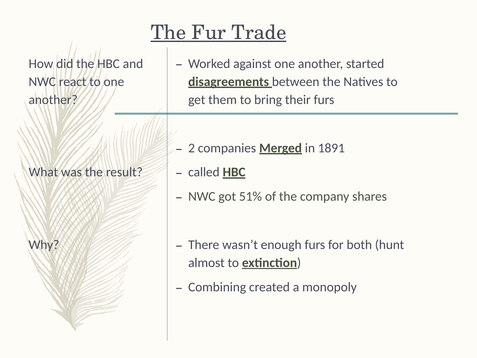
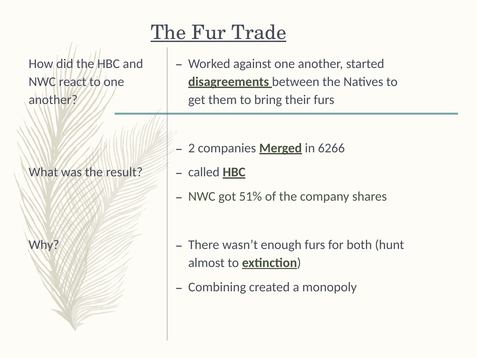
1891: 1891 -> 6266
